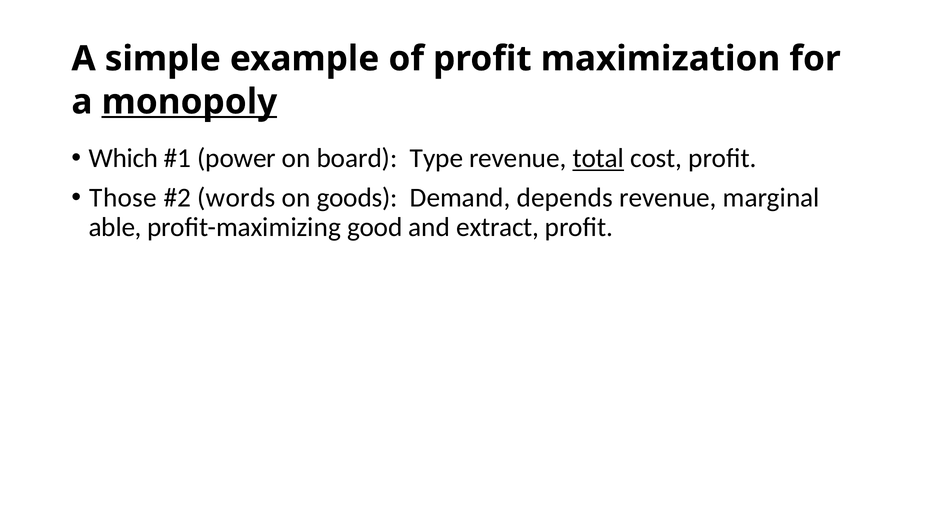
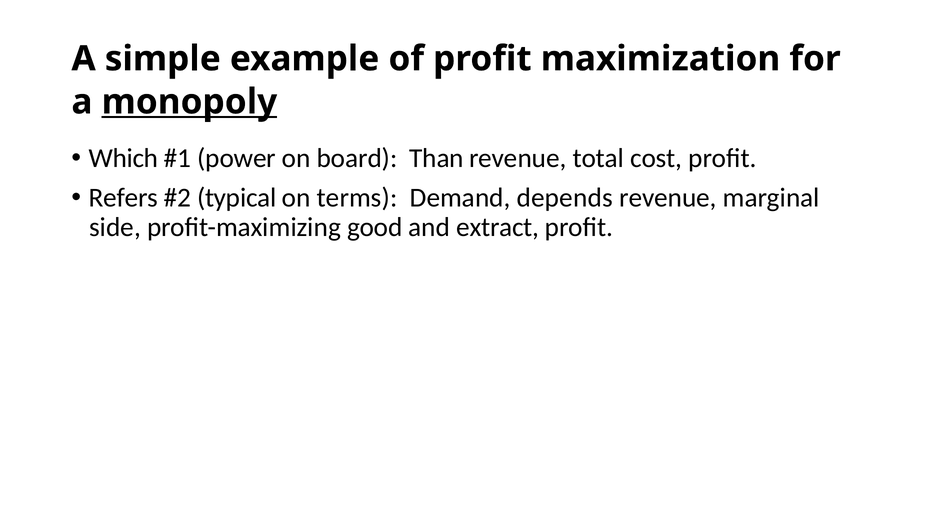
Type: Type -> Than
total underline: present -> none
Those: Those -> Refers
words: words -> typical
goods: goods -> terms
able: able -> side
